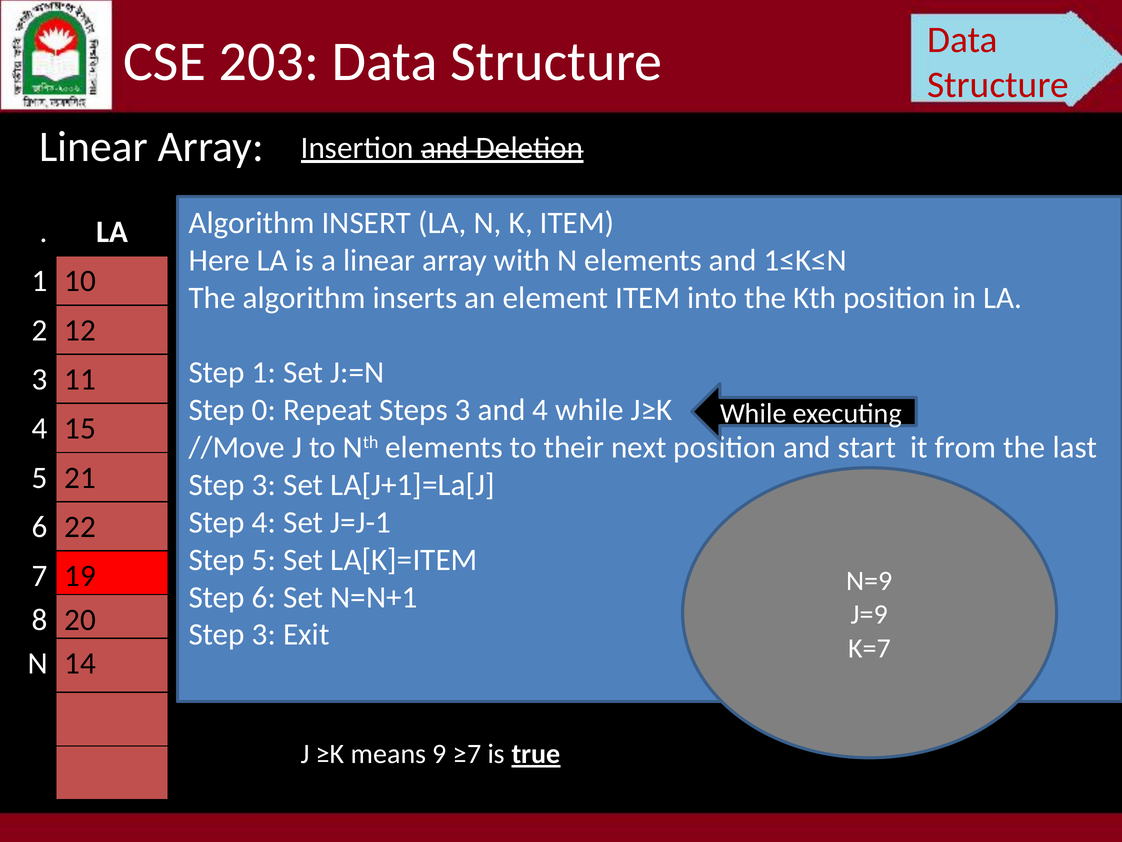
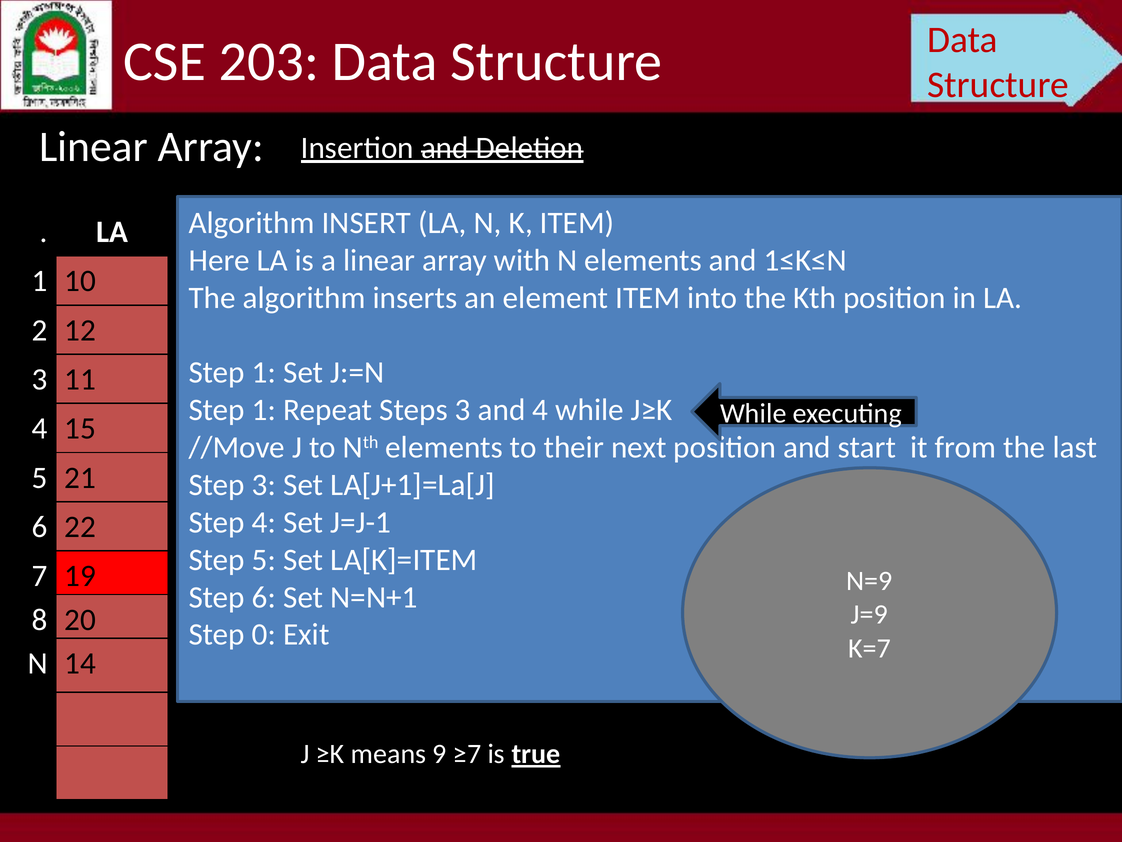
0 at (264, 410): 0 -> 1
3 at (264, 634): 3 -> 0
